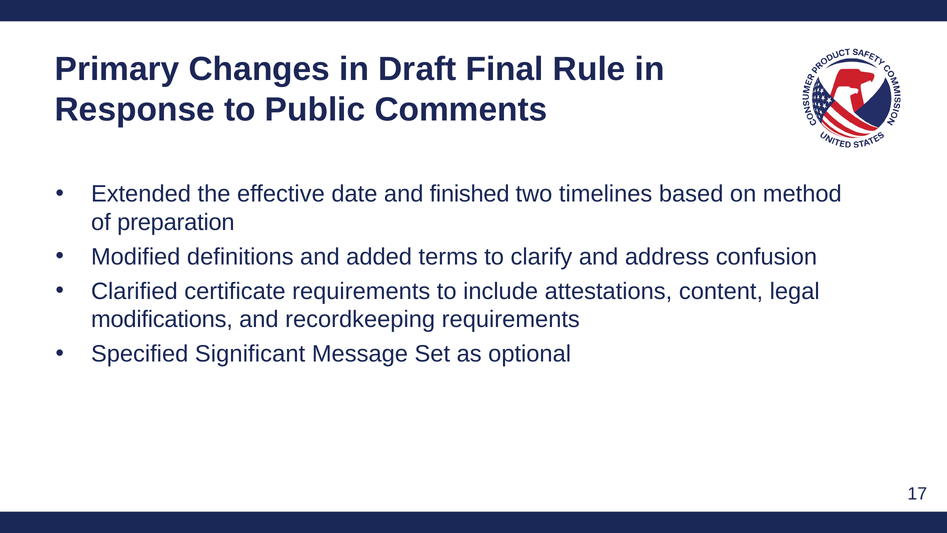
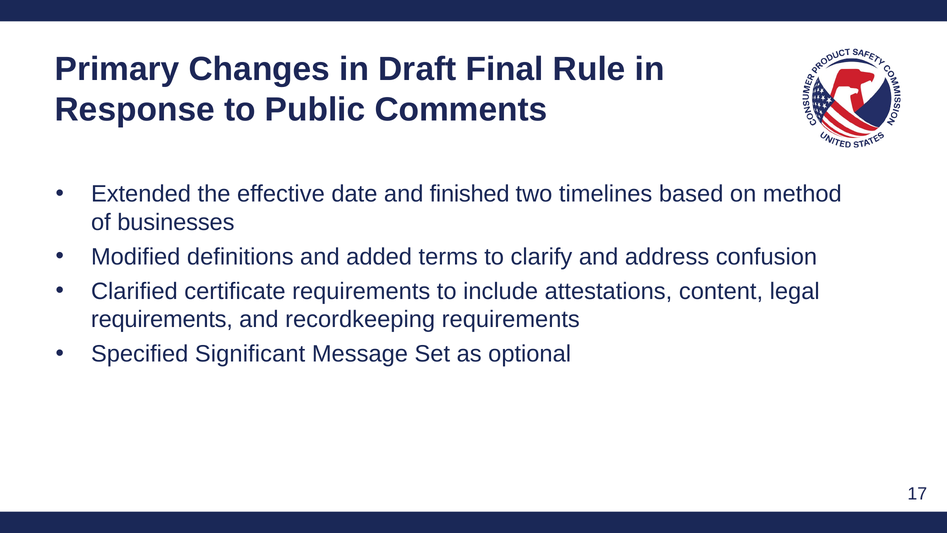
preparation: preparation -> businesses
modifications at (162, 319): modifications -> requirements
